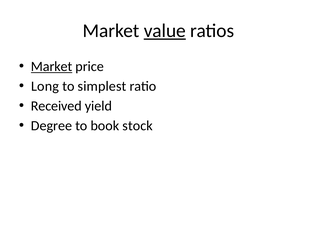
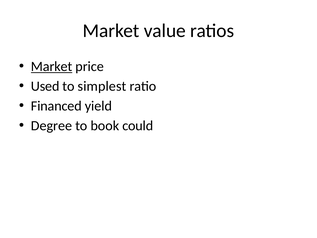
value underline: present -> none
Long: Long -> Used
Received: Received -> Financed
stock: stock -> could
